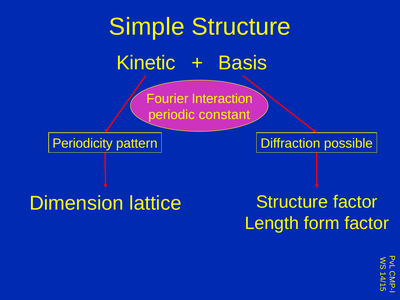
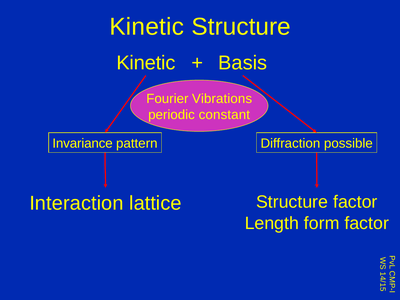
Simple at (147, 27): Simple -> Kinetic
Interaction: Interaction -> Vibrations
Periodicity: Periodicity -> Invariance
Dimension: Dimension -> Interaction
